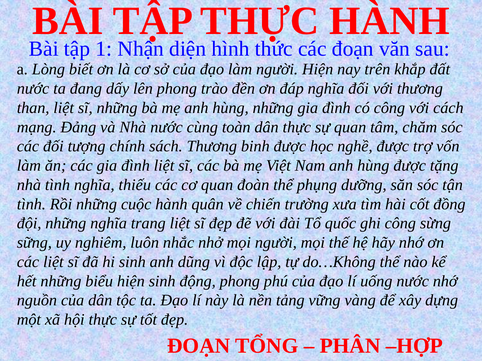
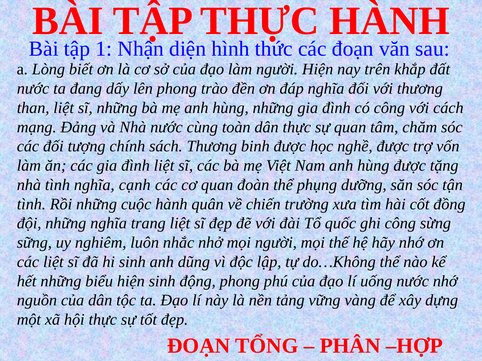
thiếu: thiếu -> cạnh
